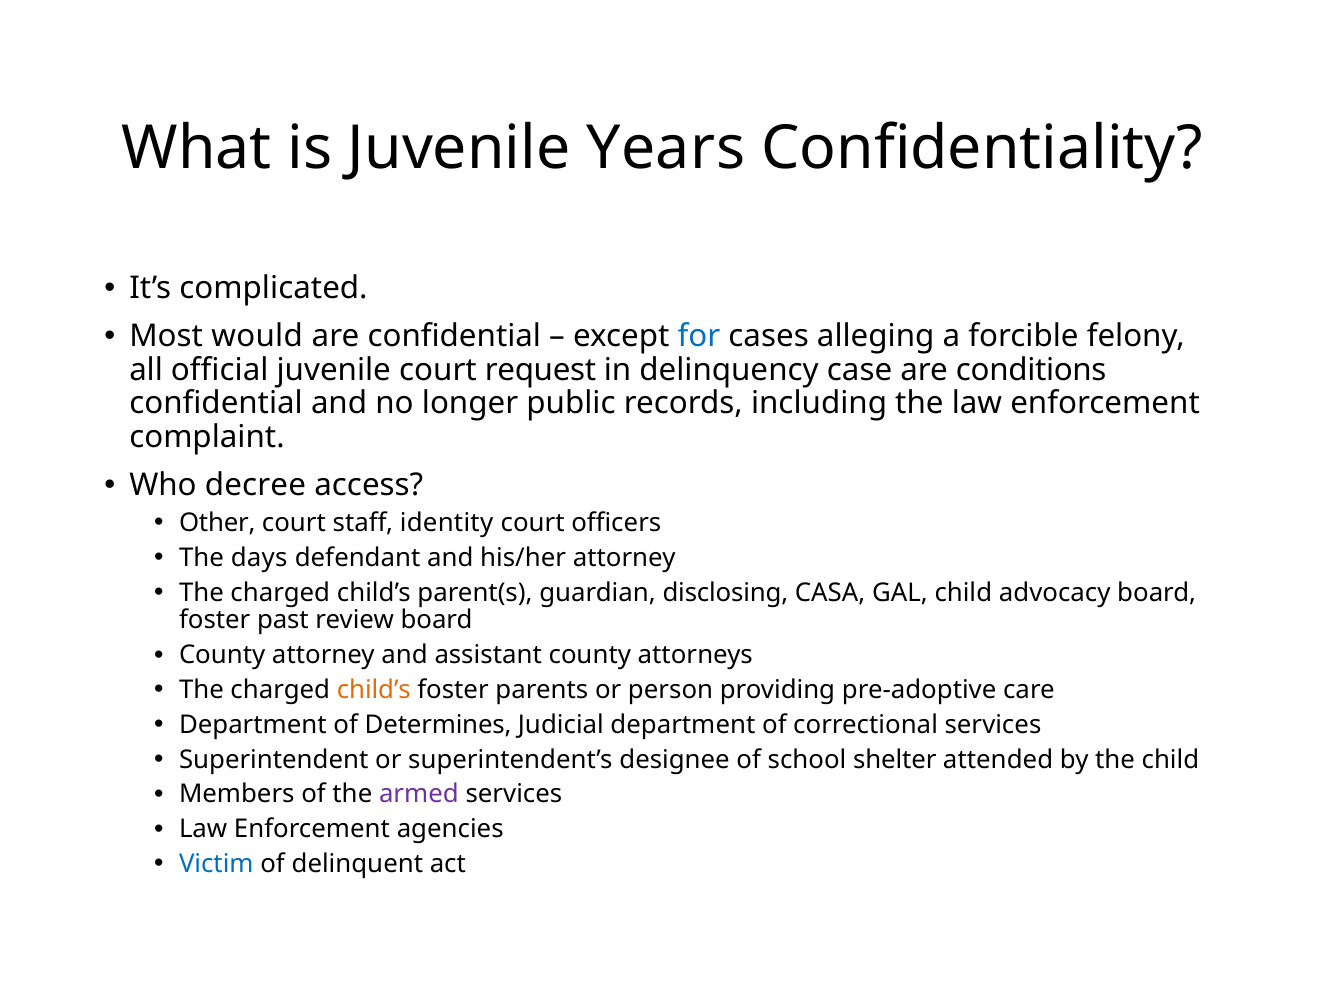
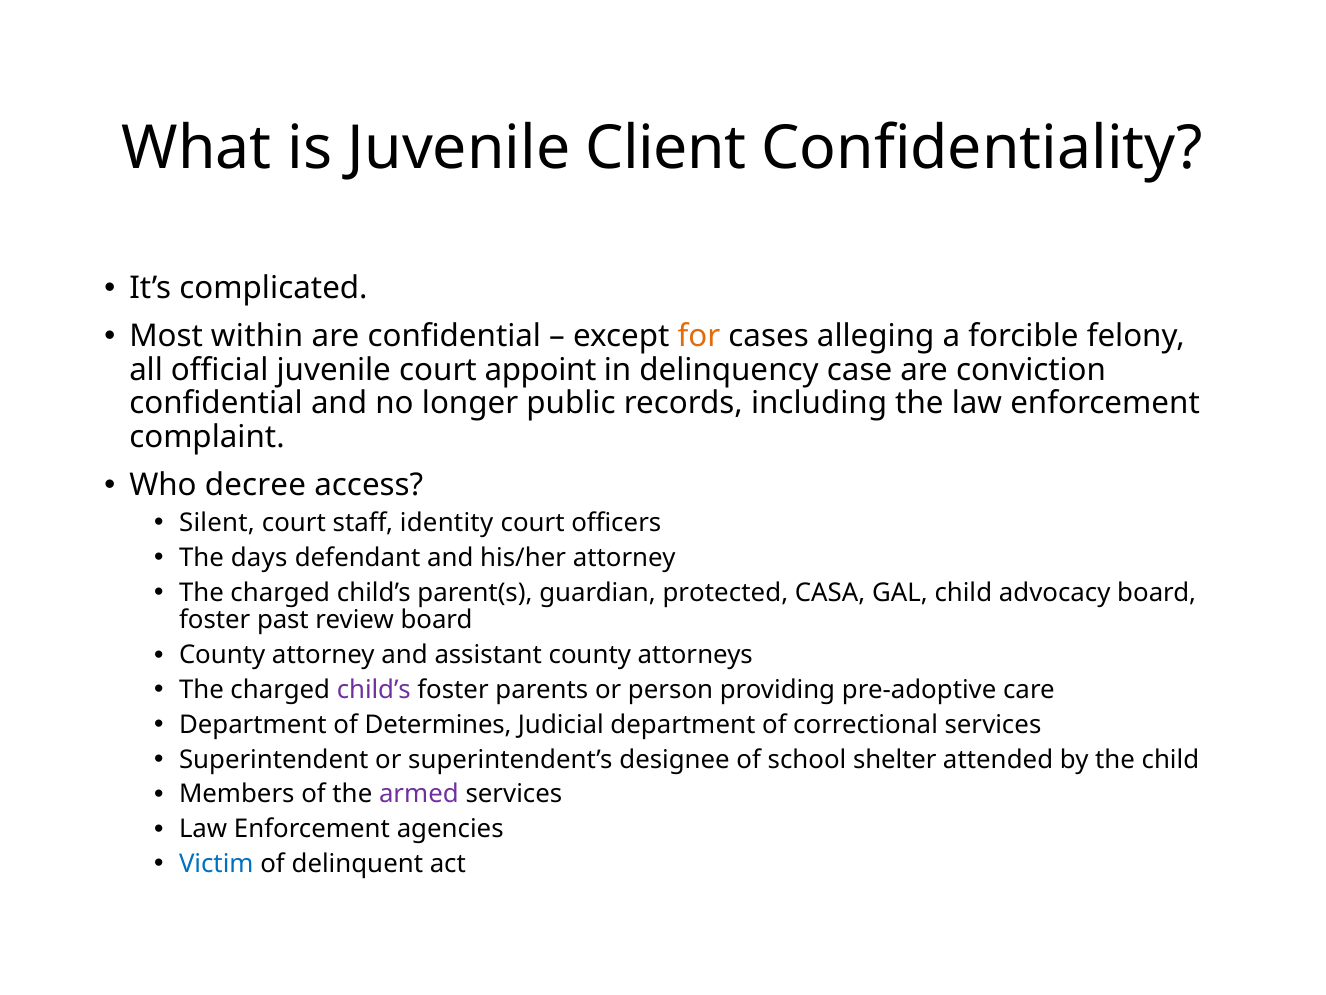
Years: Years -> Client
would: would -> within
for colour: blue -> orange
request: request -> appoint
conditions: conditions -> conviction
Other: Other -> Silent
disclosing: disclosing -> protected
child’s at (374, 690) colour: orange -> purple
